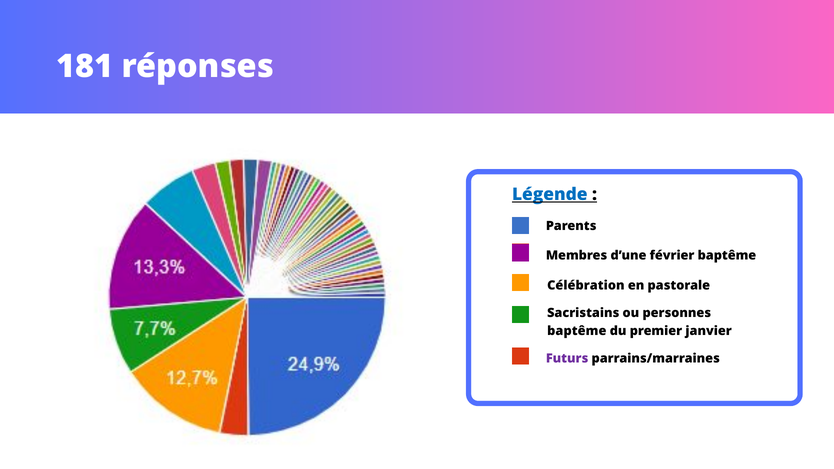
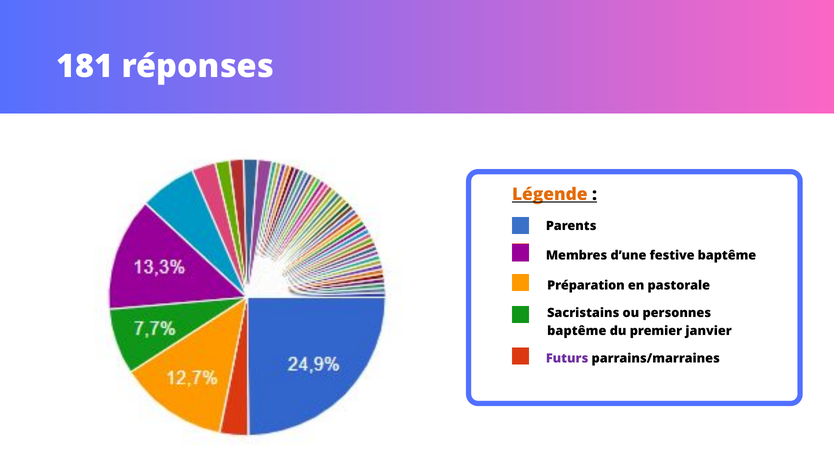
Légende colour: blue -> orange
février: février -> festive
Célébration: Célébration -> Préparation
